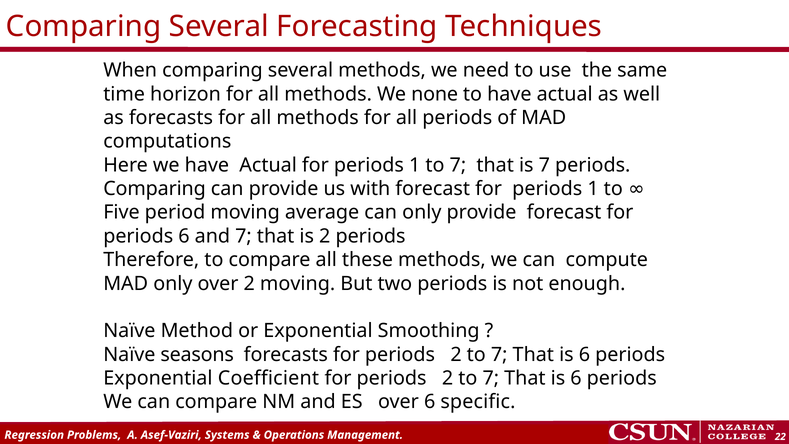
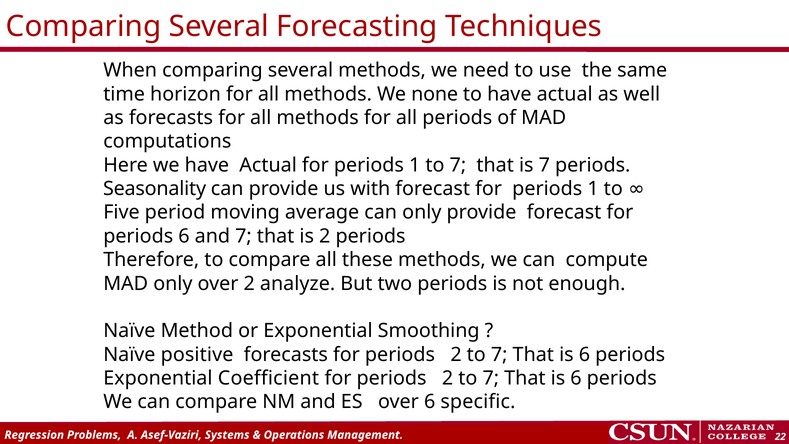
Comparing at (155, 189): Comparing -> Seasonality
2 moving: moving -> analyze
seasons: seasons -> positive
